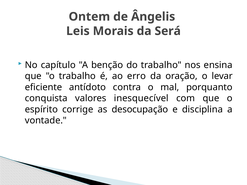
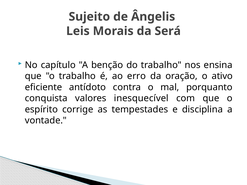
Ontem: Ontem -> Sujeito
levar: levar -> ativo
desocupação: desocupação -> tempestades
